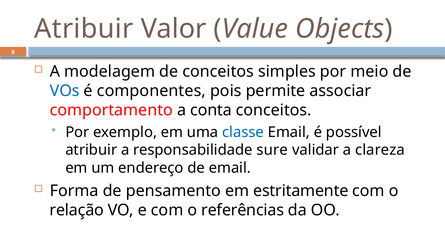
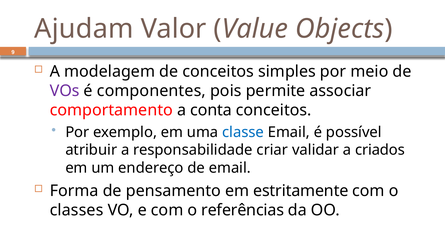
Atribuir at (84, 29): Atribuir -> Ajudam
VOs colour: blue -> purple
sure: sure -> criar
clareza: clareza -> criados
relação: relação -> classes
